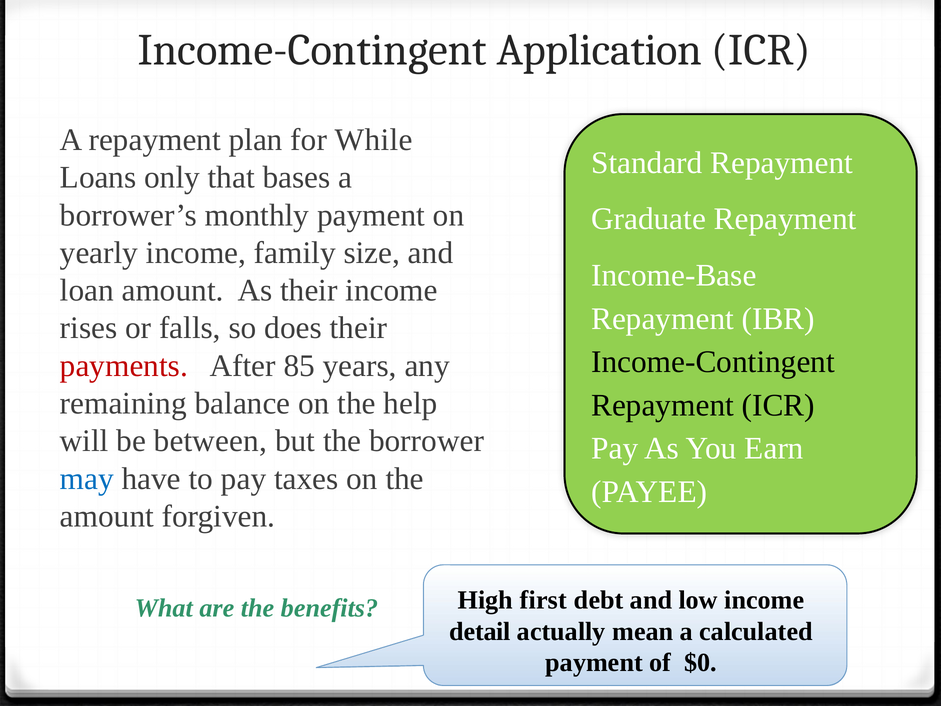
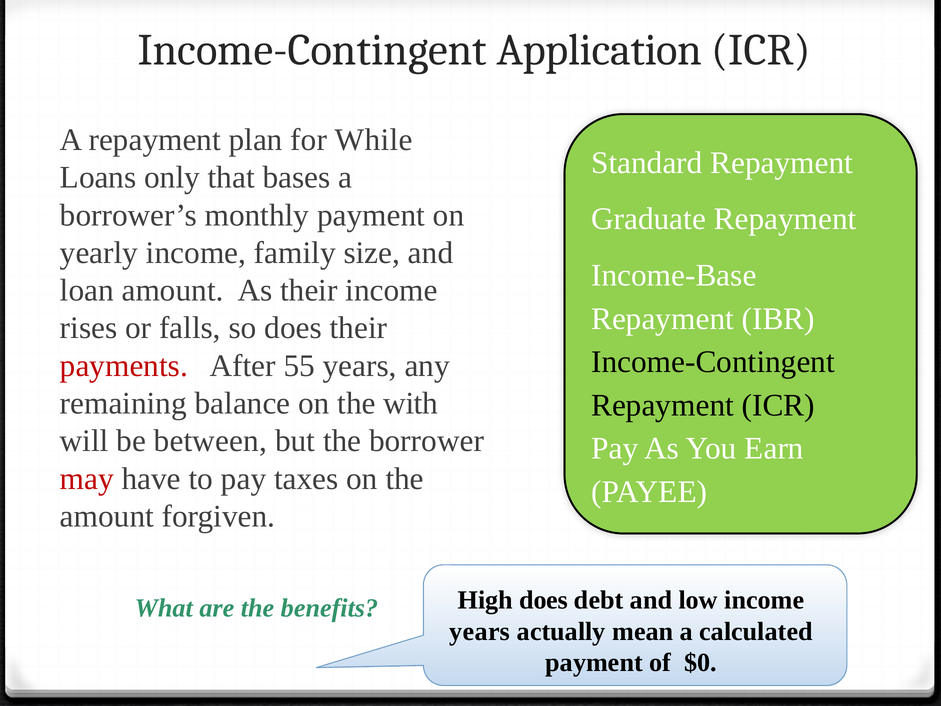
85: 85 -> 55
help: help -> with
may colour: blue -> red
High first: first -> does
detail at (480, 631): detail -> years
